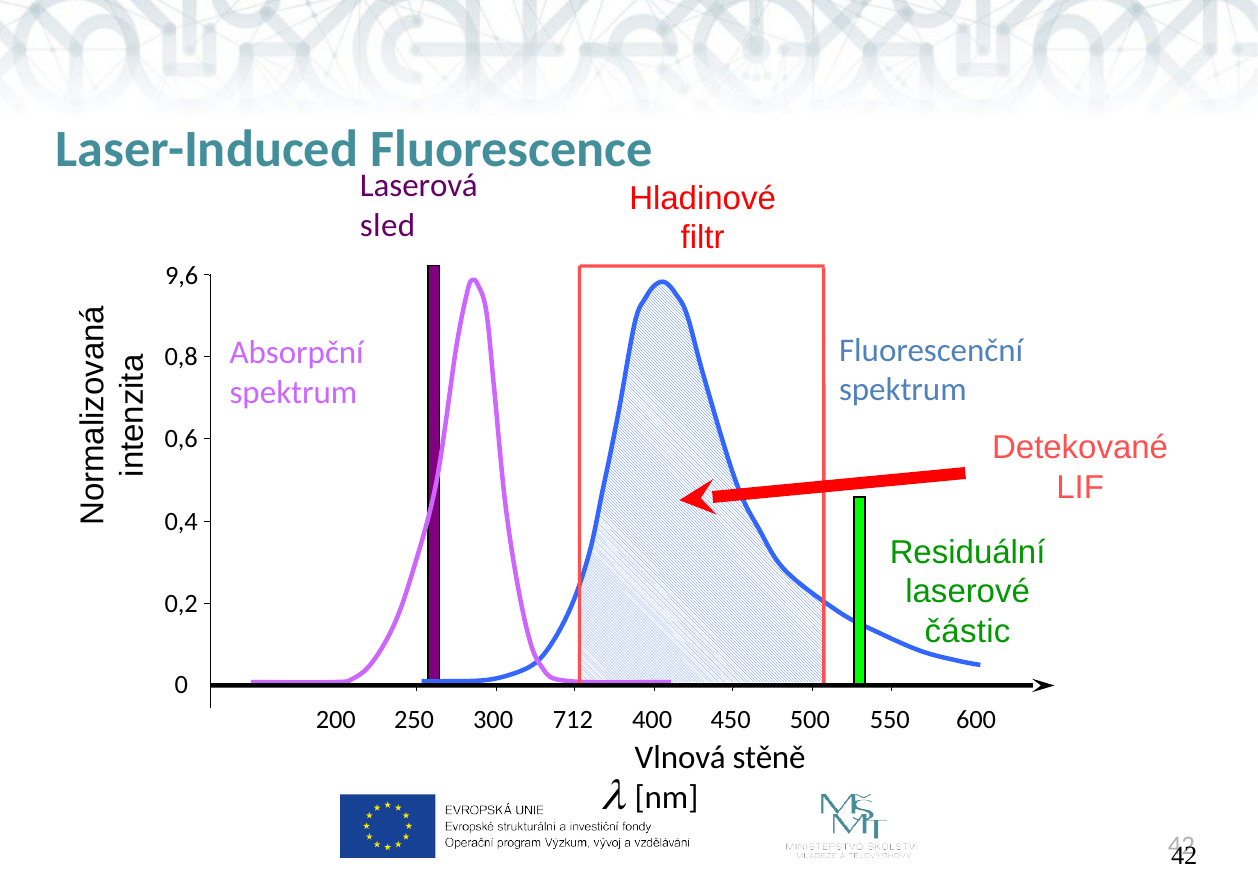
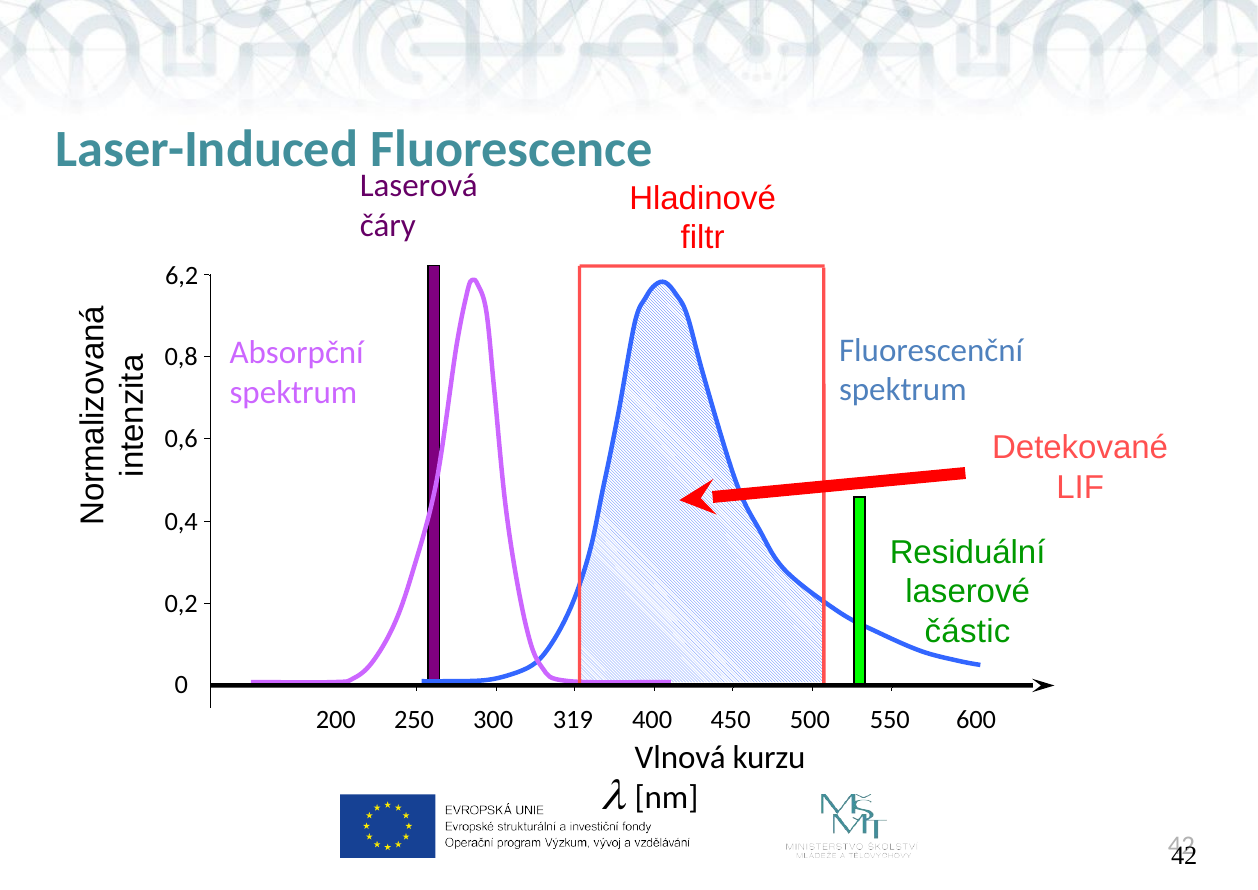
sled: sled -> čáry
9,6: 9,6 -> 6,2
712: 712 -> 319
stěně: stěně -> kurzu
